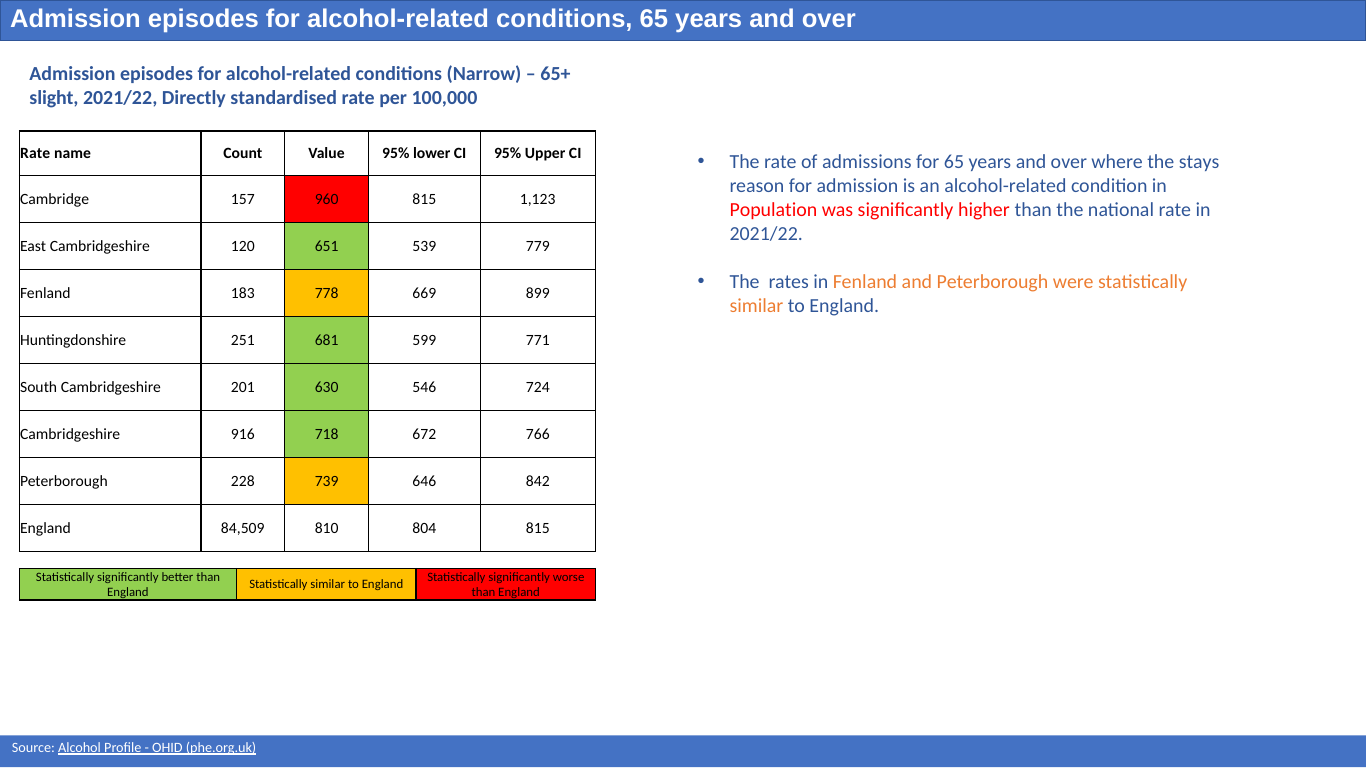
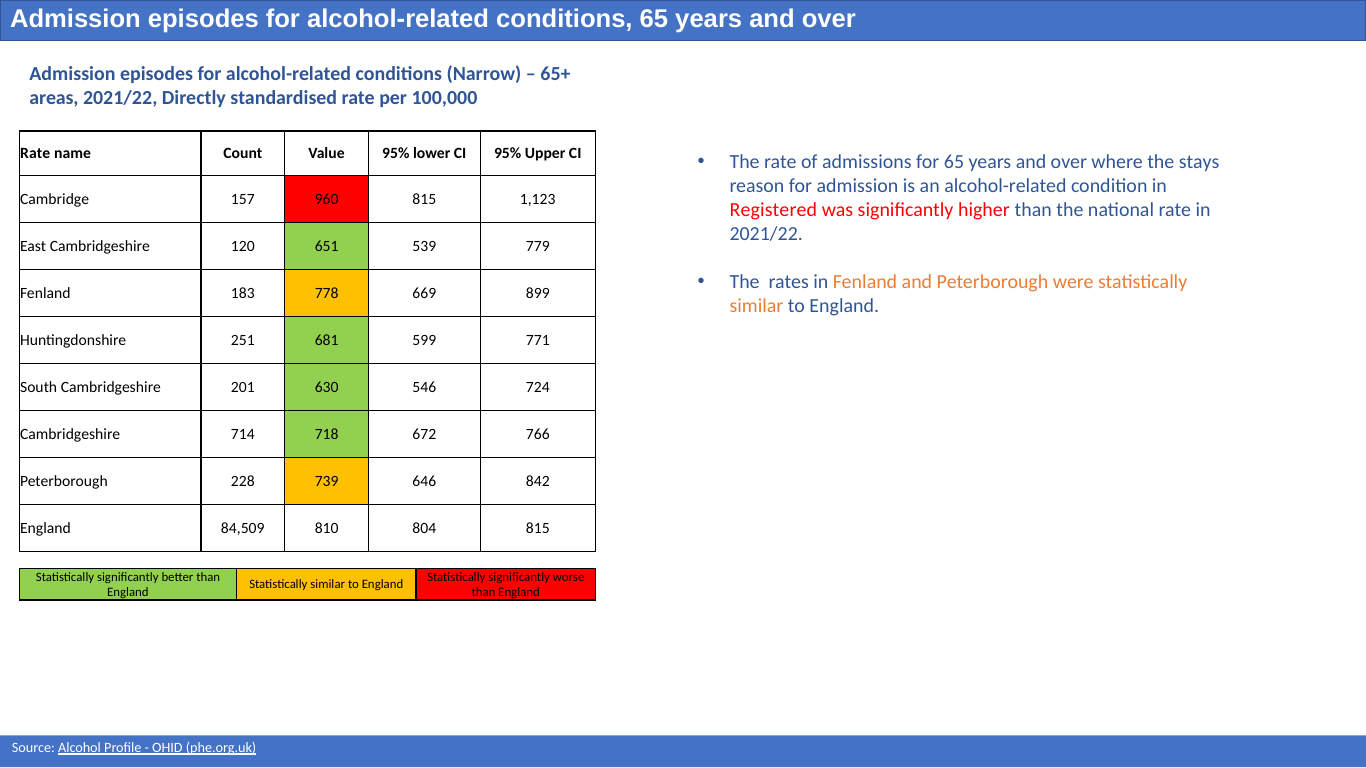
slight: slight -> areas
Population: Population -> Registered
916: 916 -> 714
